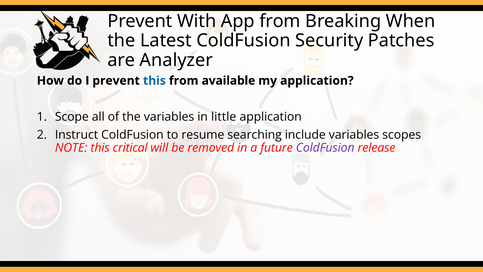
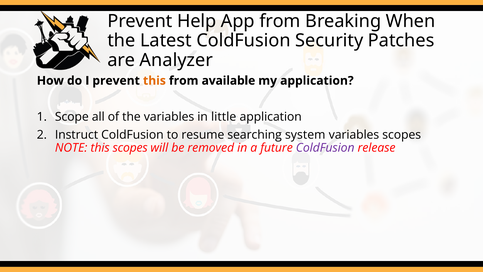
With: With -> Help
this at (154, 81) colour: blue -> orange
include: include -> system
this critical: critical -> scopes
